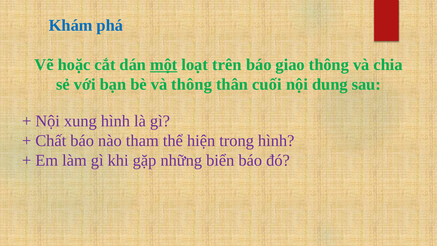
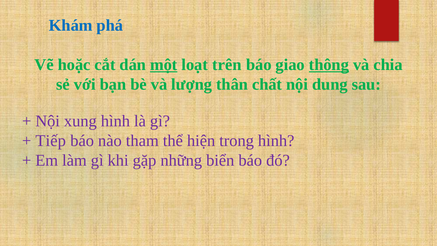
thông at (329, 65) underline: none -> present
và thông: thông -> lượng
cuối: cuối -> chất
Chất: Chất -> Tiếp
